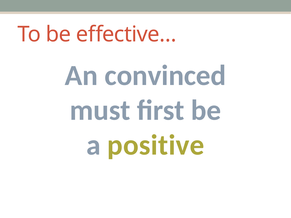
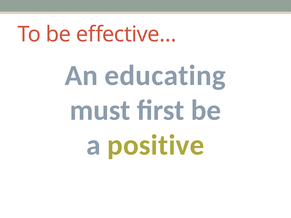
convinced: convinced -> educating
